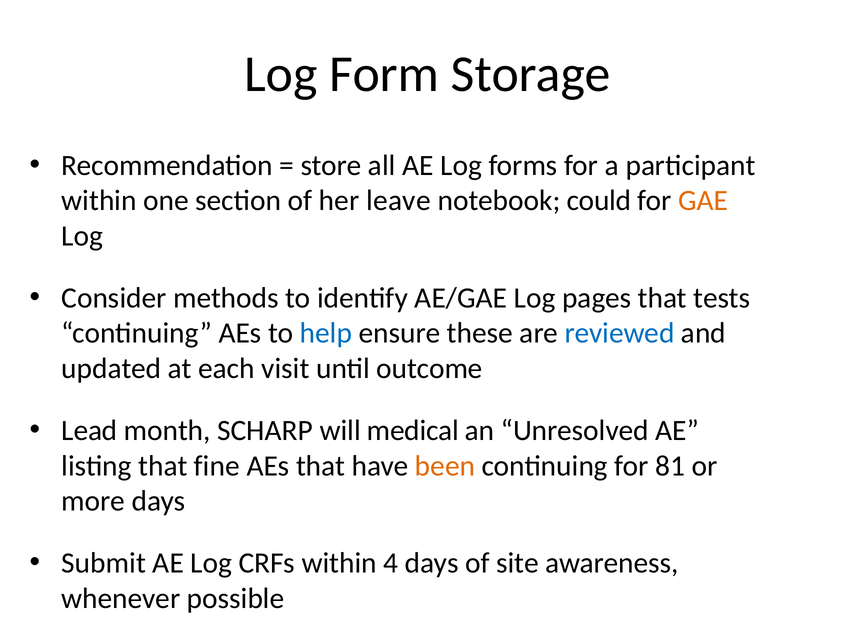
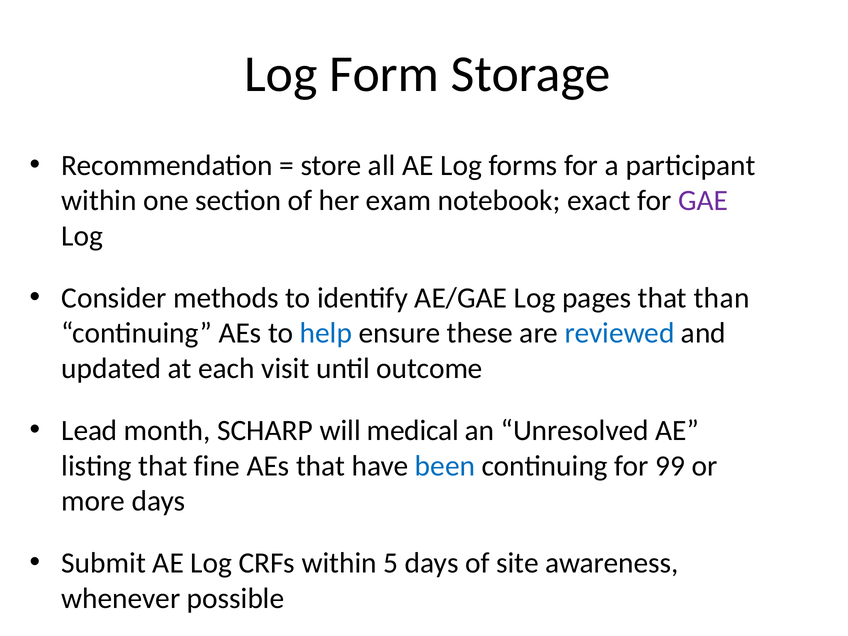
leave: leave -> exam
could: could -> exact
GAE colour: orange -> purple
tests: tests -> than
been colour: orange -> blue
81: 81 -> 99
4: 4 -> 5
